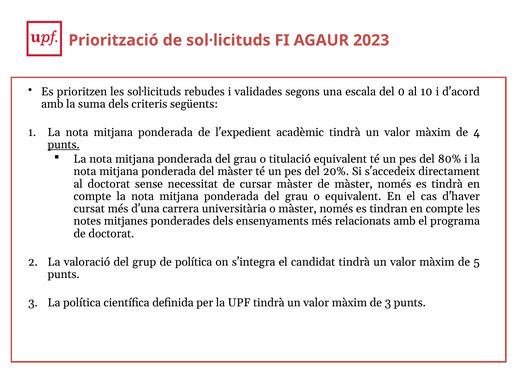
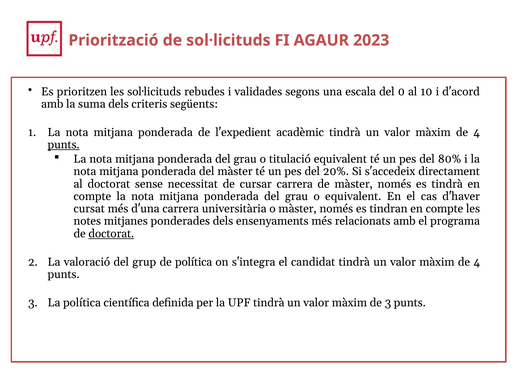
cursar màster: màster -> carrera
doctorat at (111, 234) underline: none -> present
5 at (477, 262): 5 -> 4
